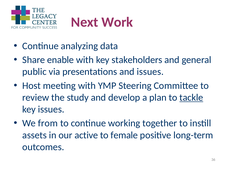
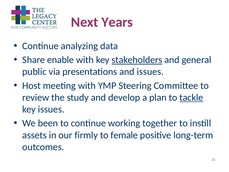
Work: Work -> Years
stakeholders underline: none -> present
from: from -> been
active: active -> firmly
